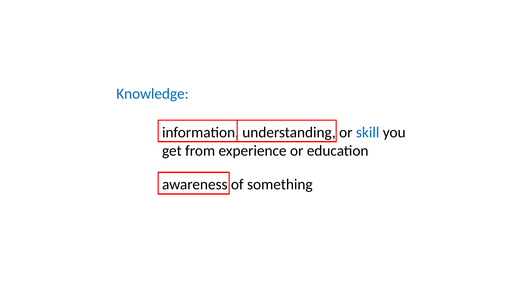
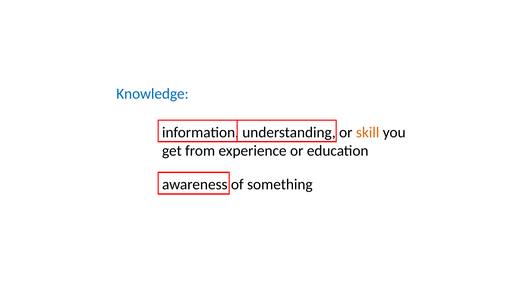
skill colour: blue -> orange
